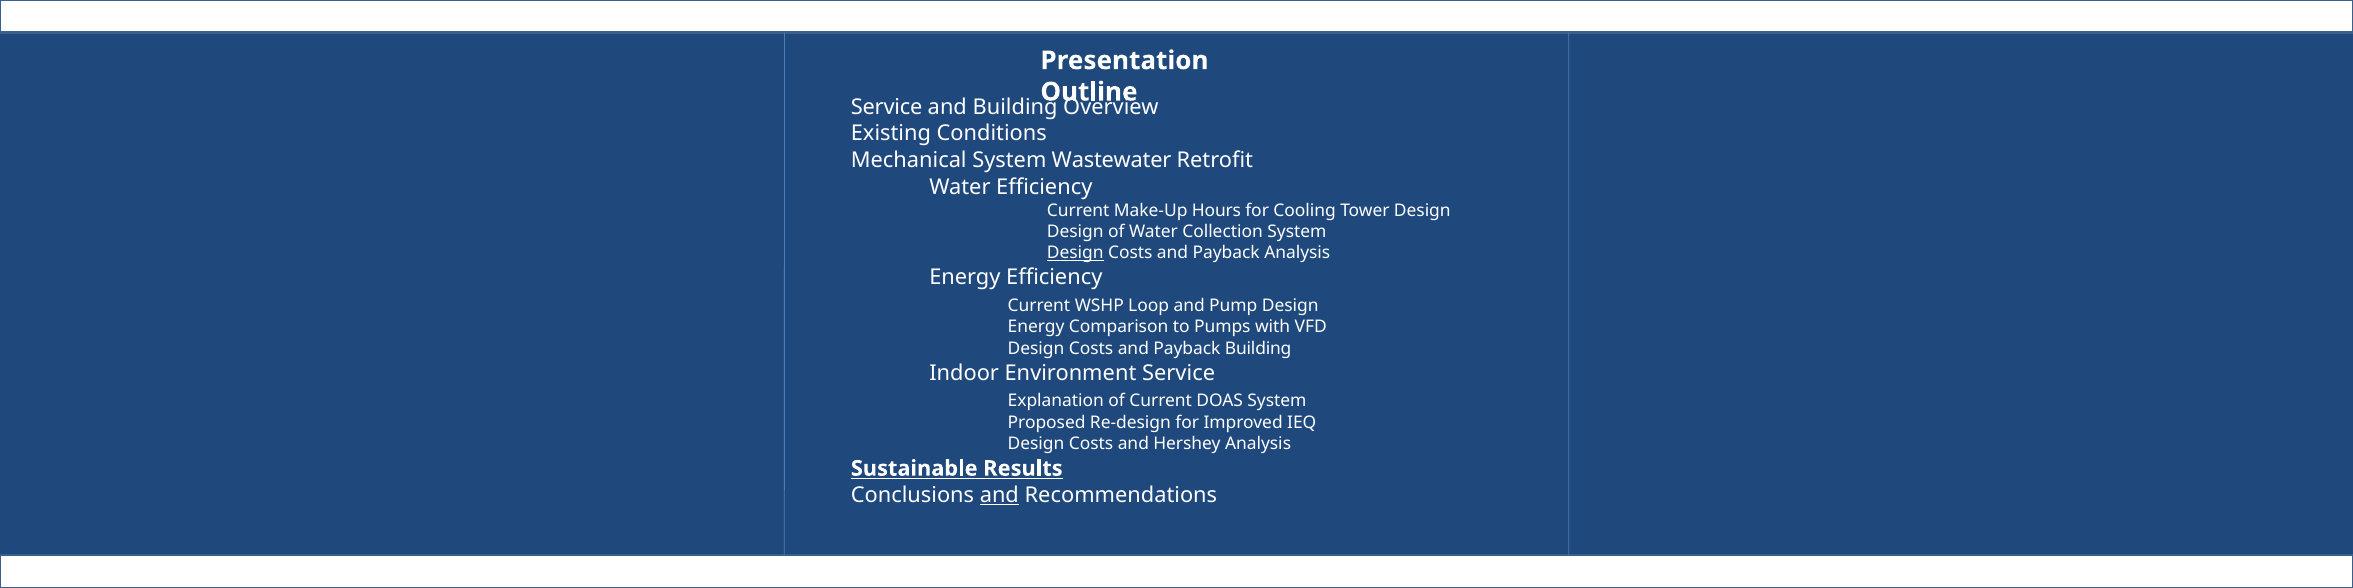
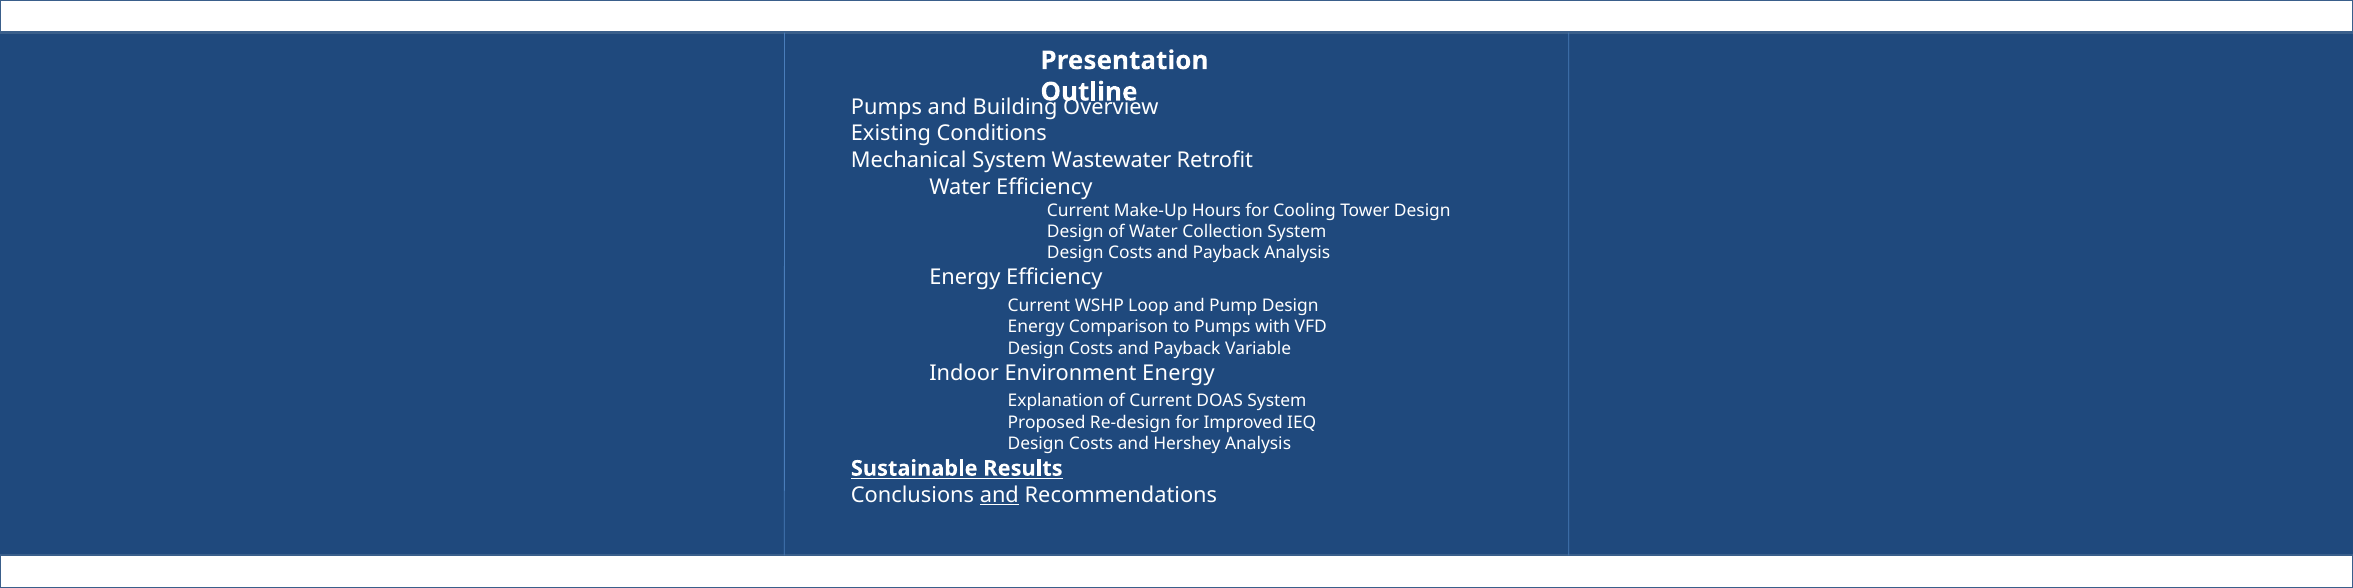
Service at (887, 107): Service -> Pumps
Design at (1075, 253) underline: present -> none
Payback Building: Building -> Variable
Environment Service: Service -> Energy
